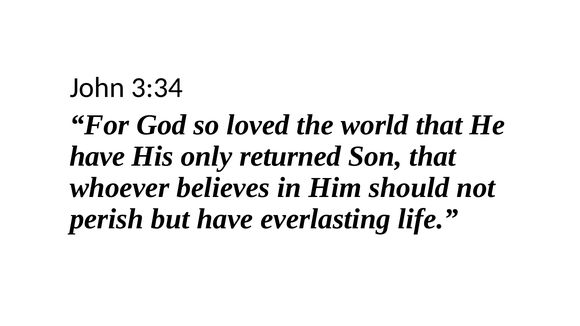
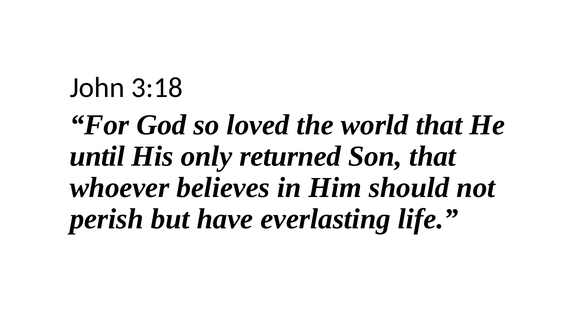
3:34: 3:34 -> 3:18
have at (97, 156): have -> until
